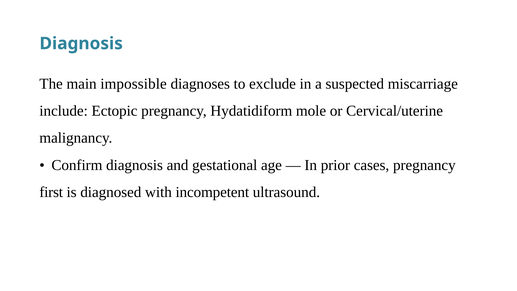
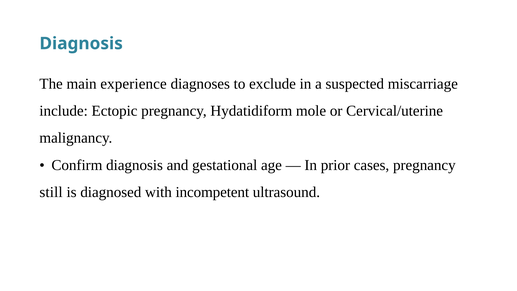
impossible: impossible -> experience
first: first -> still
